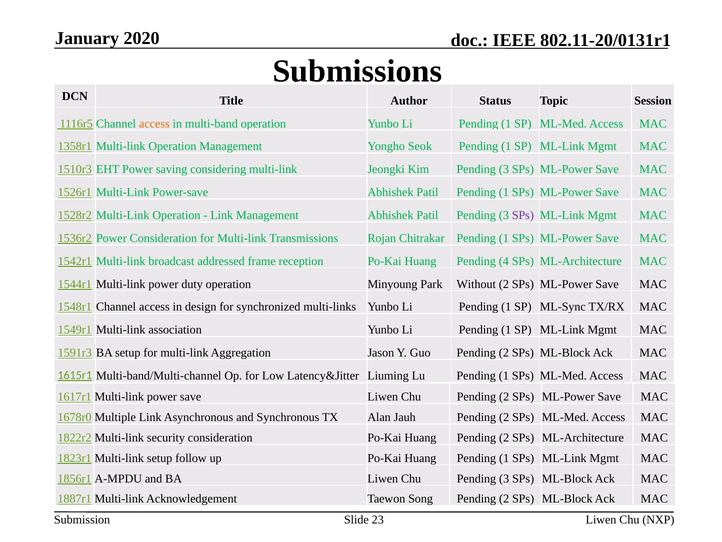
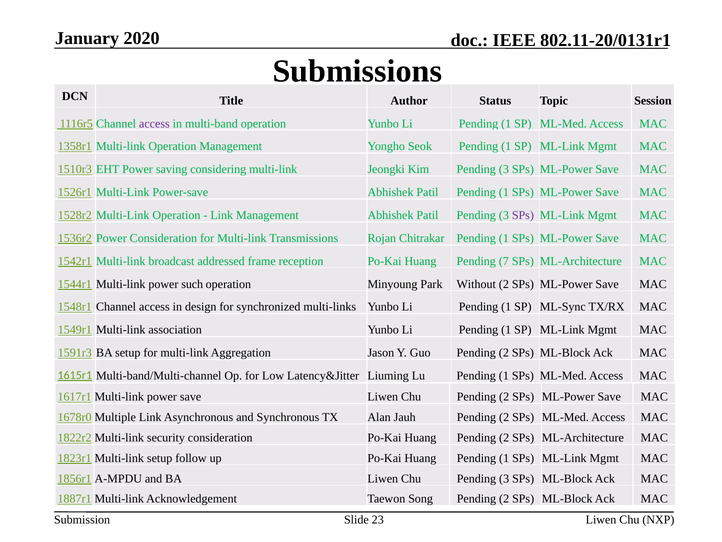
access at (154, 123) colour: orange -> purple
4: 4 -> 7
duty: duty -> such
